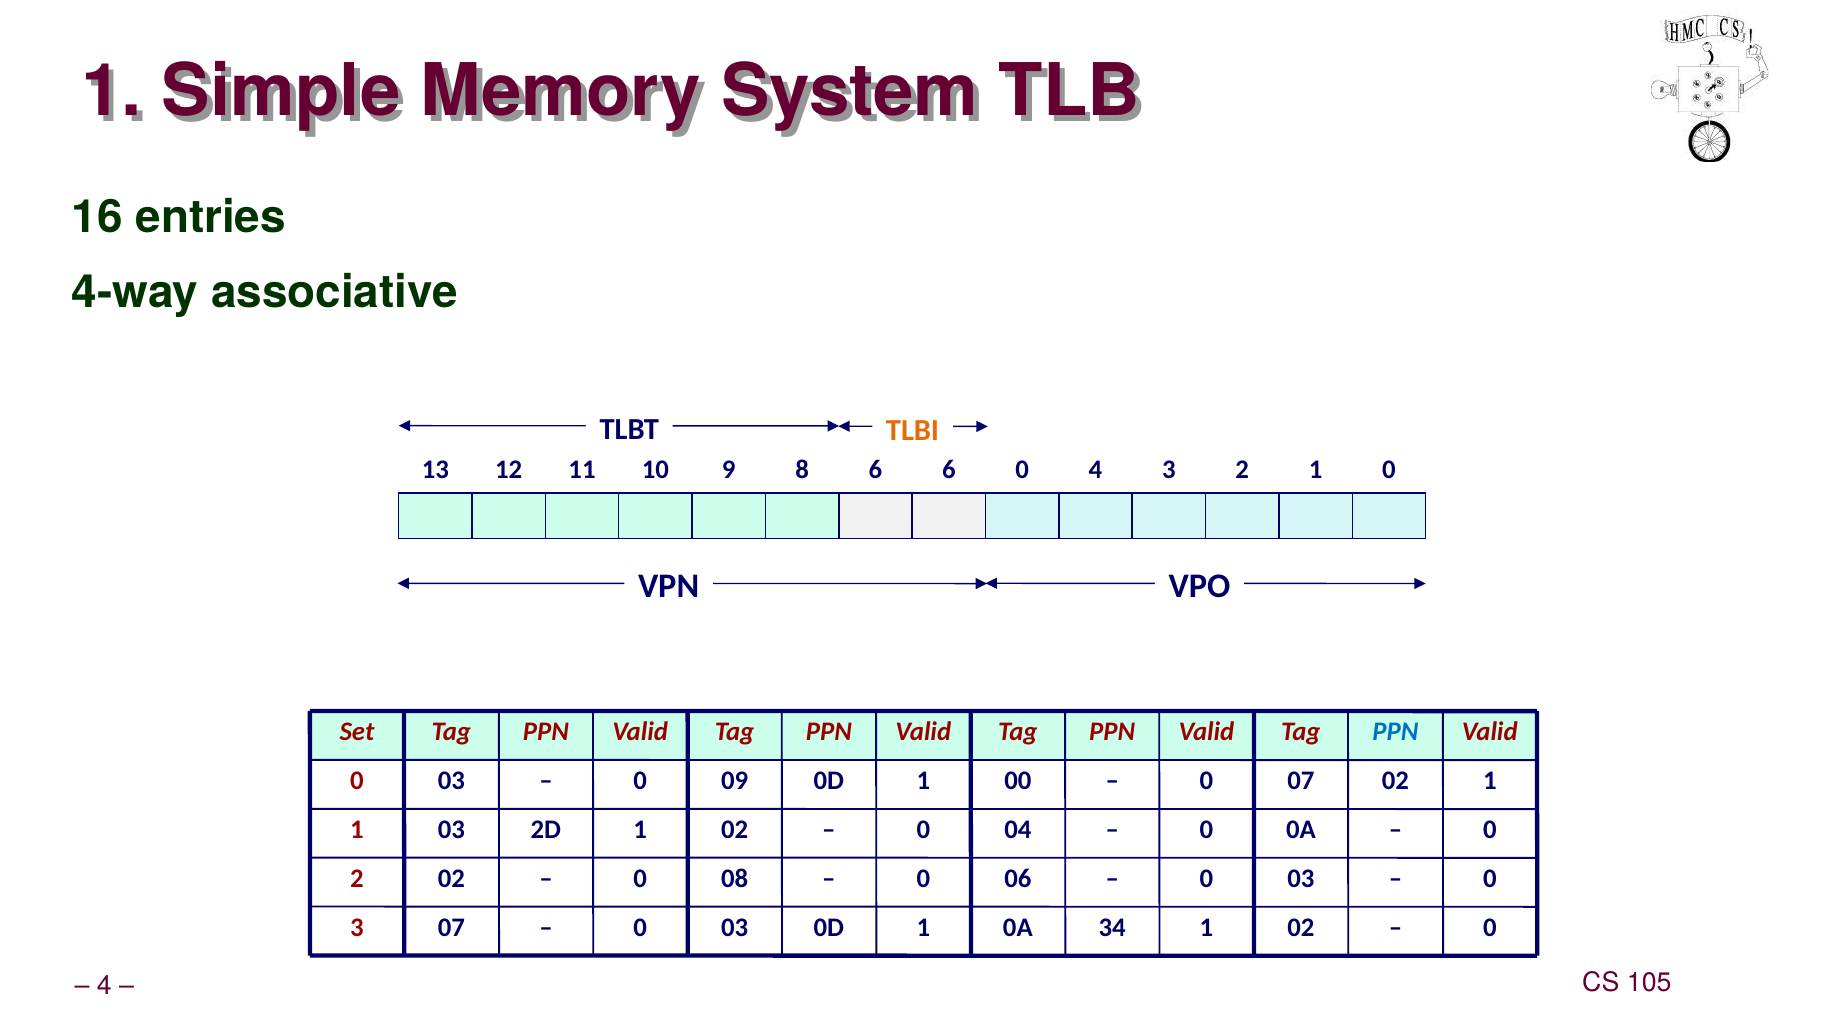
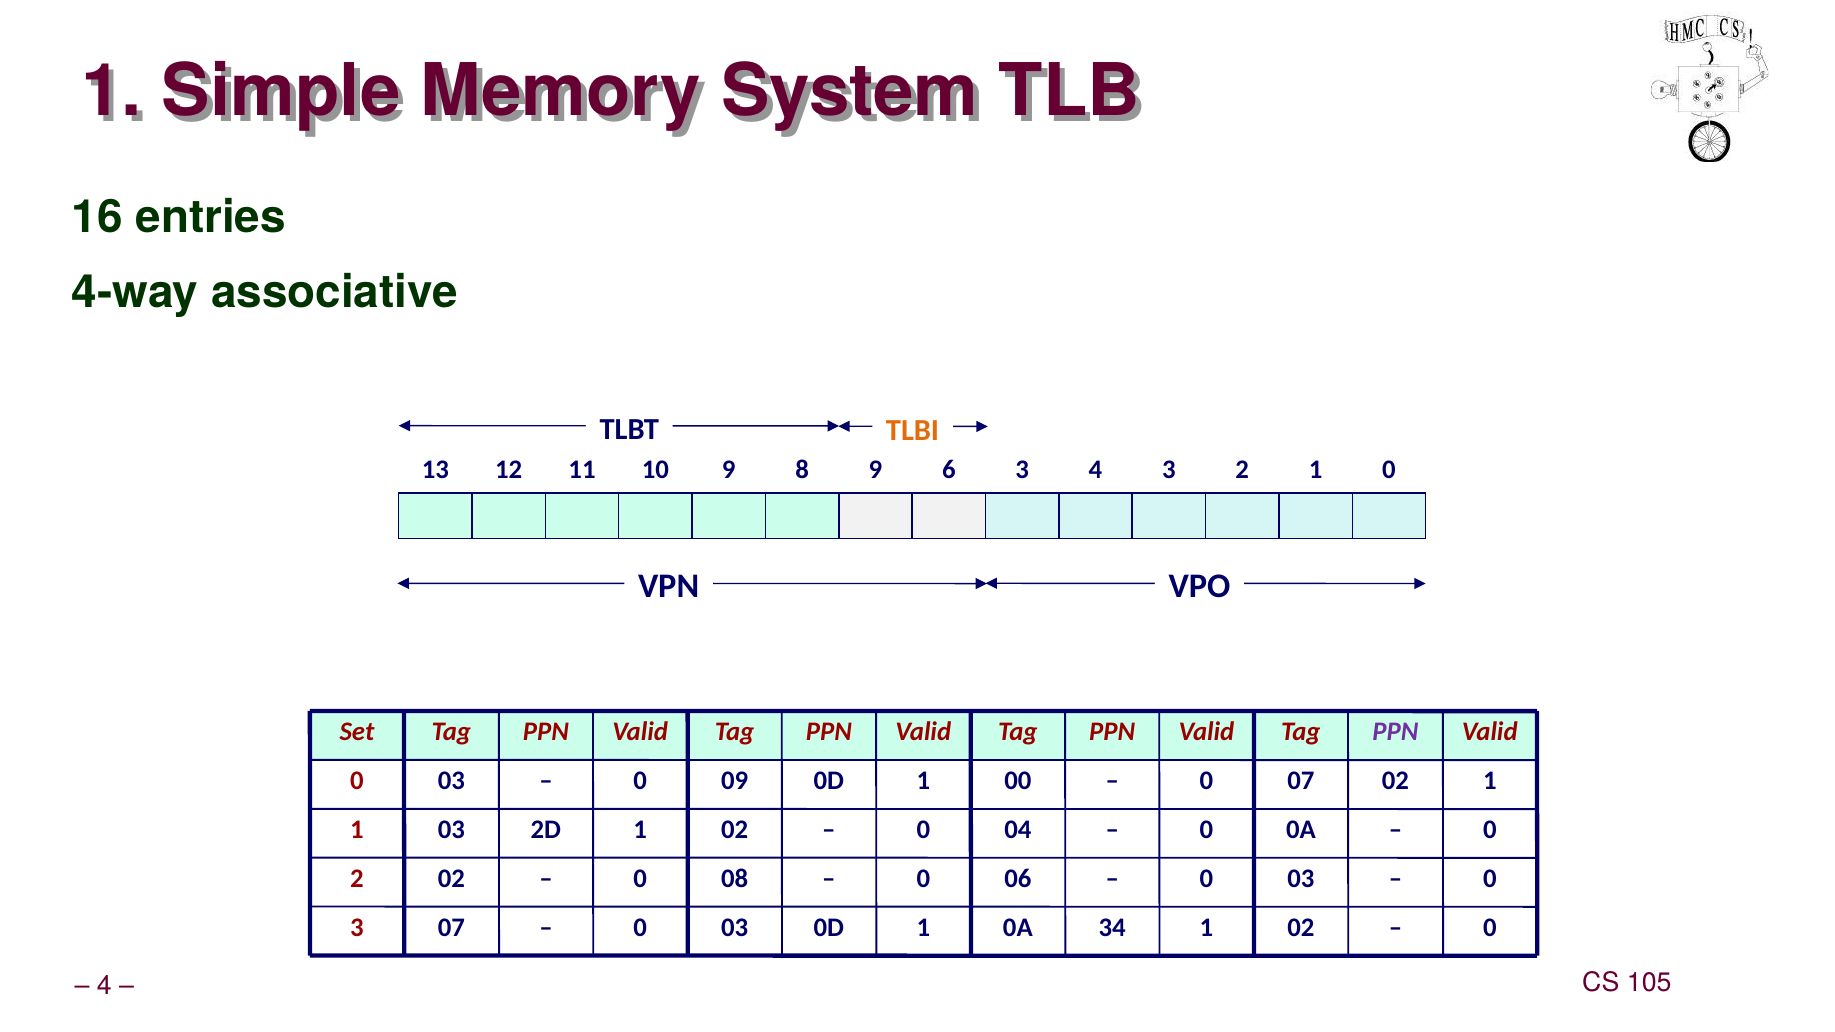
8 6: 6 -> 9
6 0: 0 -> 3
PPN at (1395, 732) colour: blue -> purple
